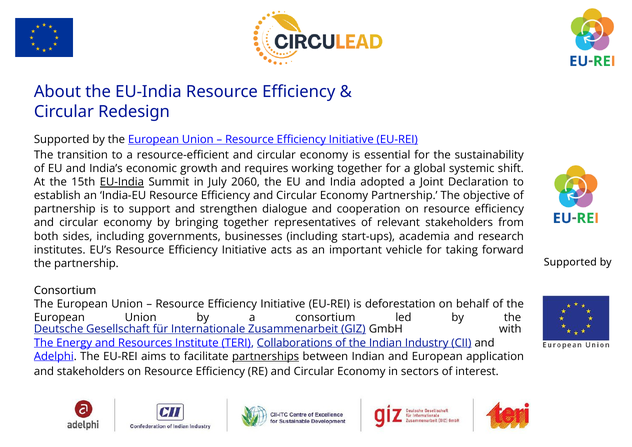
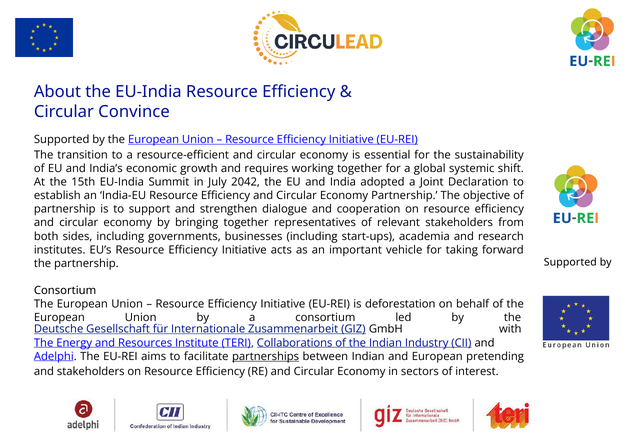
Redesign: Redesign -> Convince
EU-India at (122, 182) underline: present -> none
2060: 2060 -> 2042
application: application -> pretending
